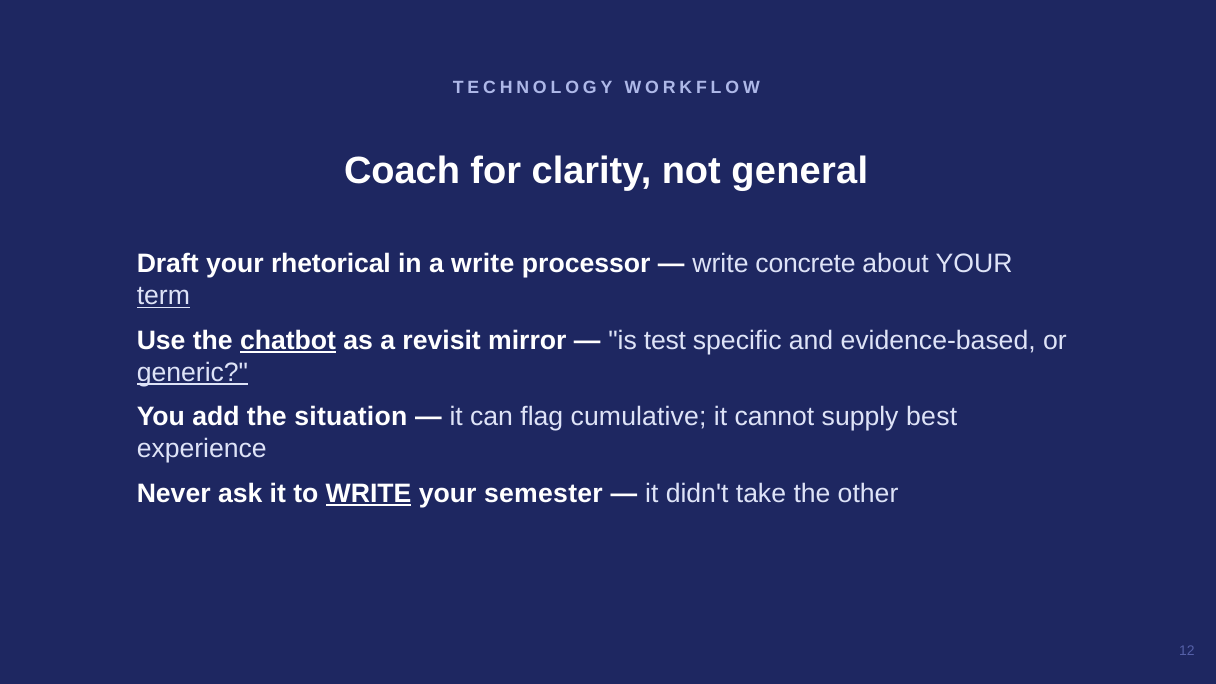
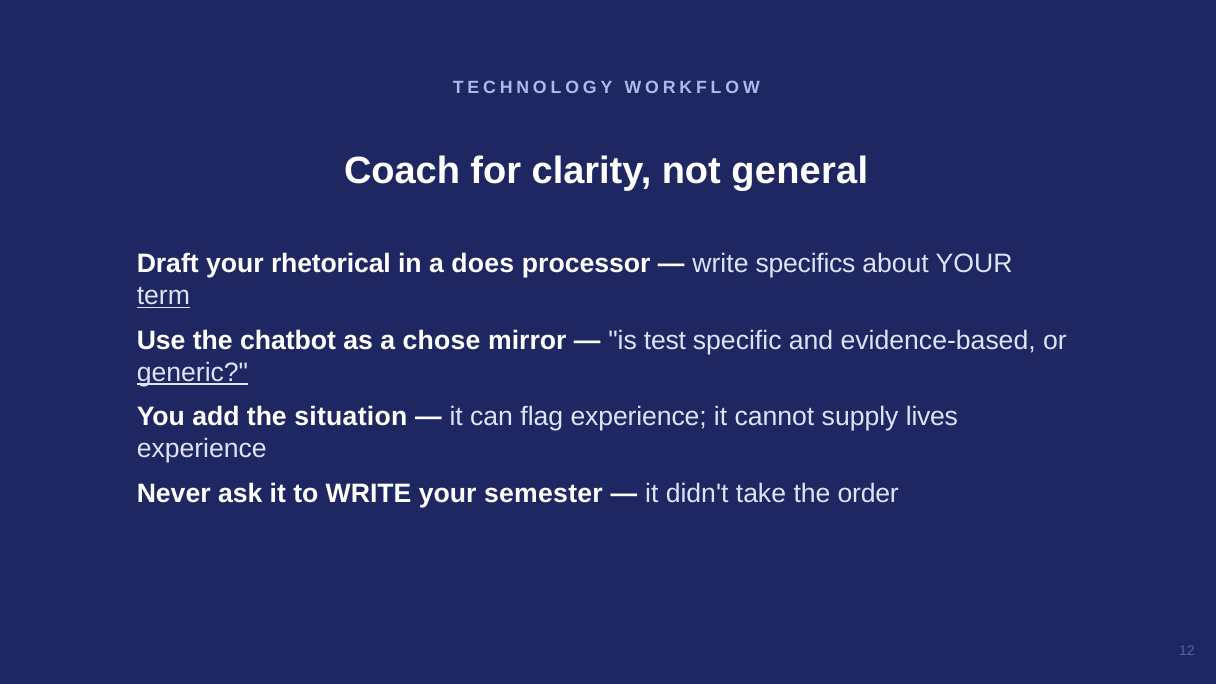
a write: write -> does
concrete: concrete -> specifics
chatbot underline: present -> none
revisit: revisit -> chose
flag cumulative: cumulative -> experience
best: best -> lives
WRITE at (369, 494) underline: present -> none
other: other -> order
